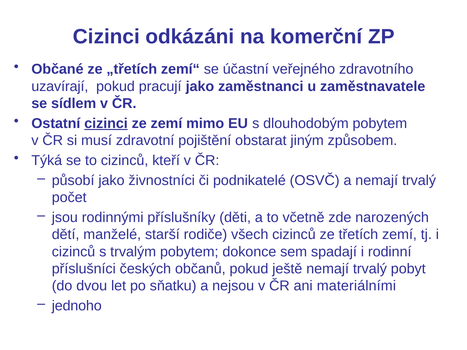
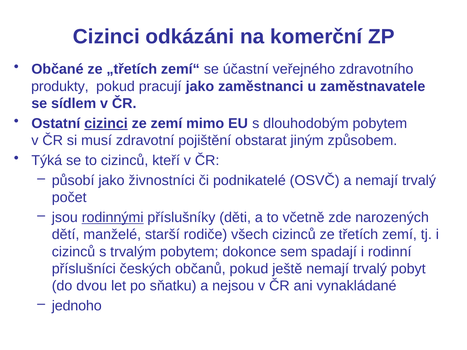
uzavírají: uzavírají -> produkty
rodinnými underline: none -> present
materiálními: materiálními -> vynakládané
